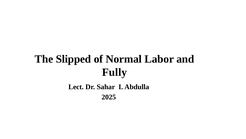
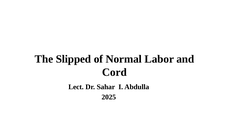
Fully: Fully -> Cord
